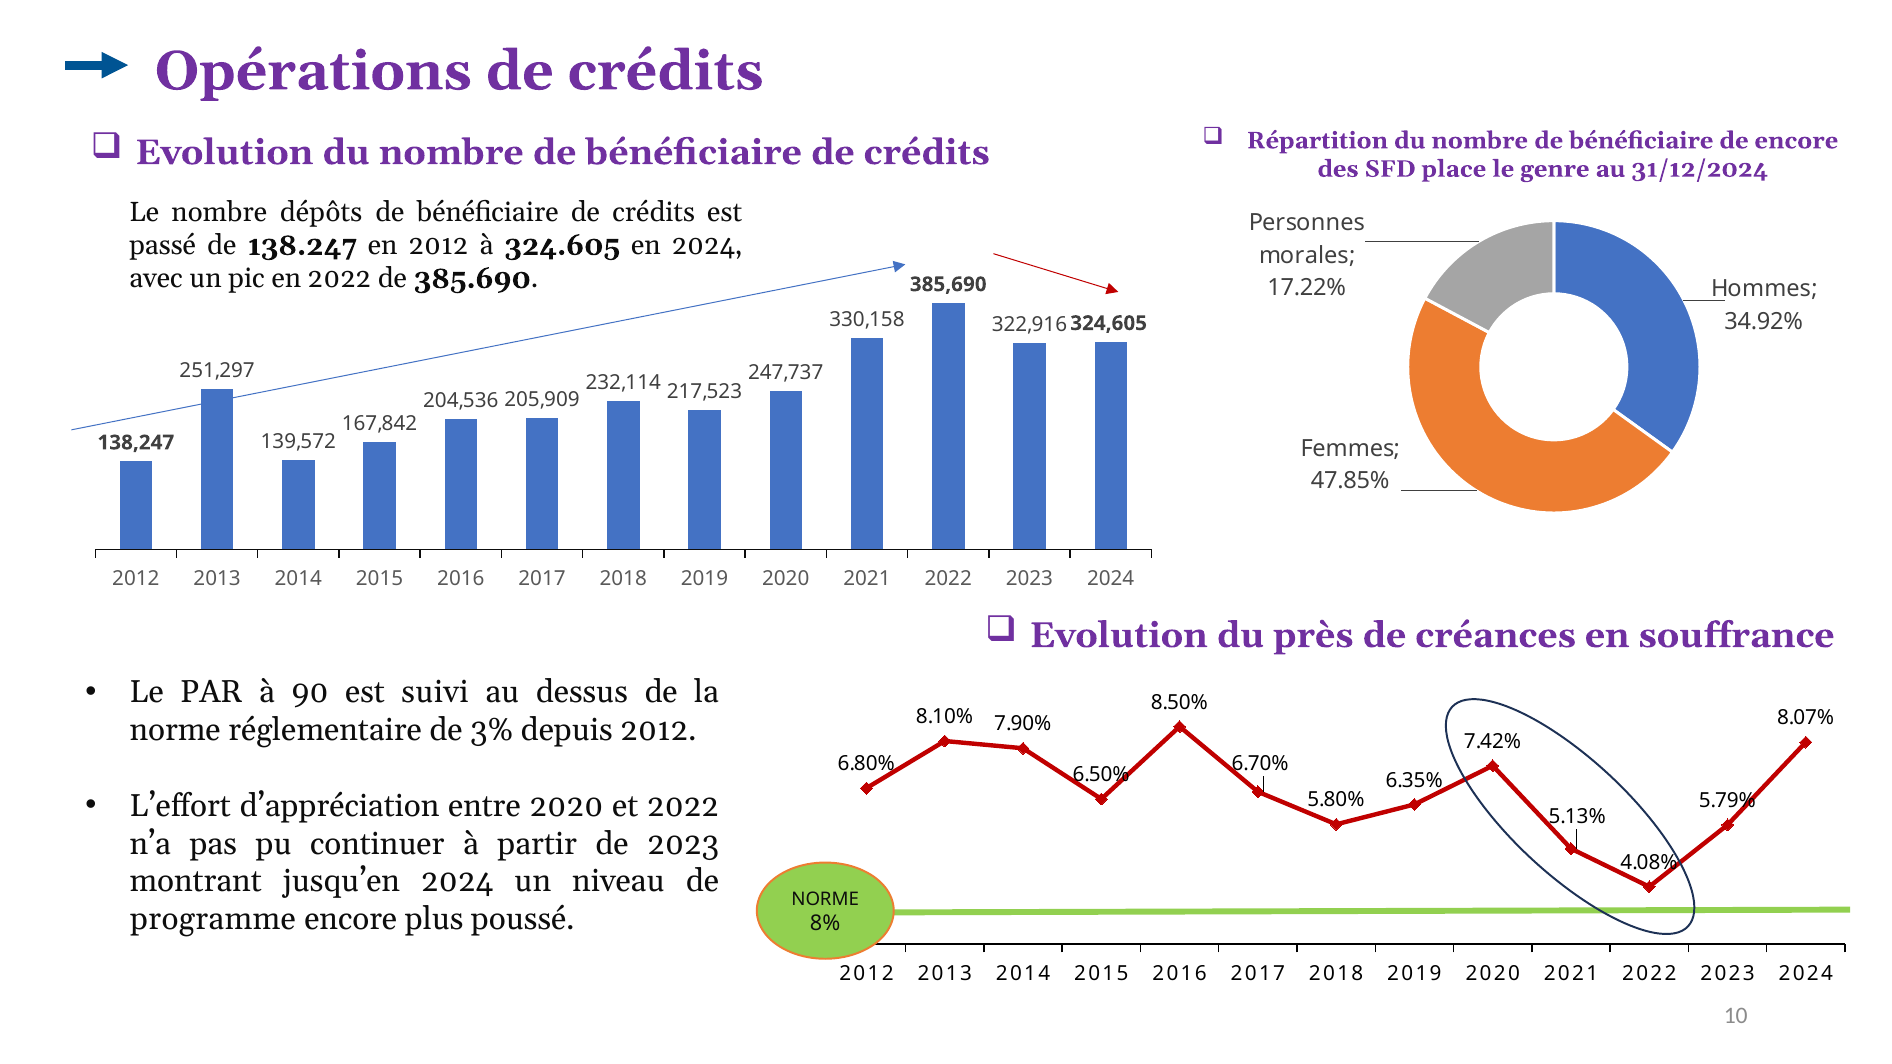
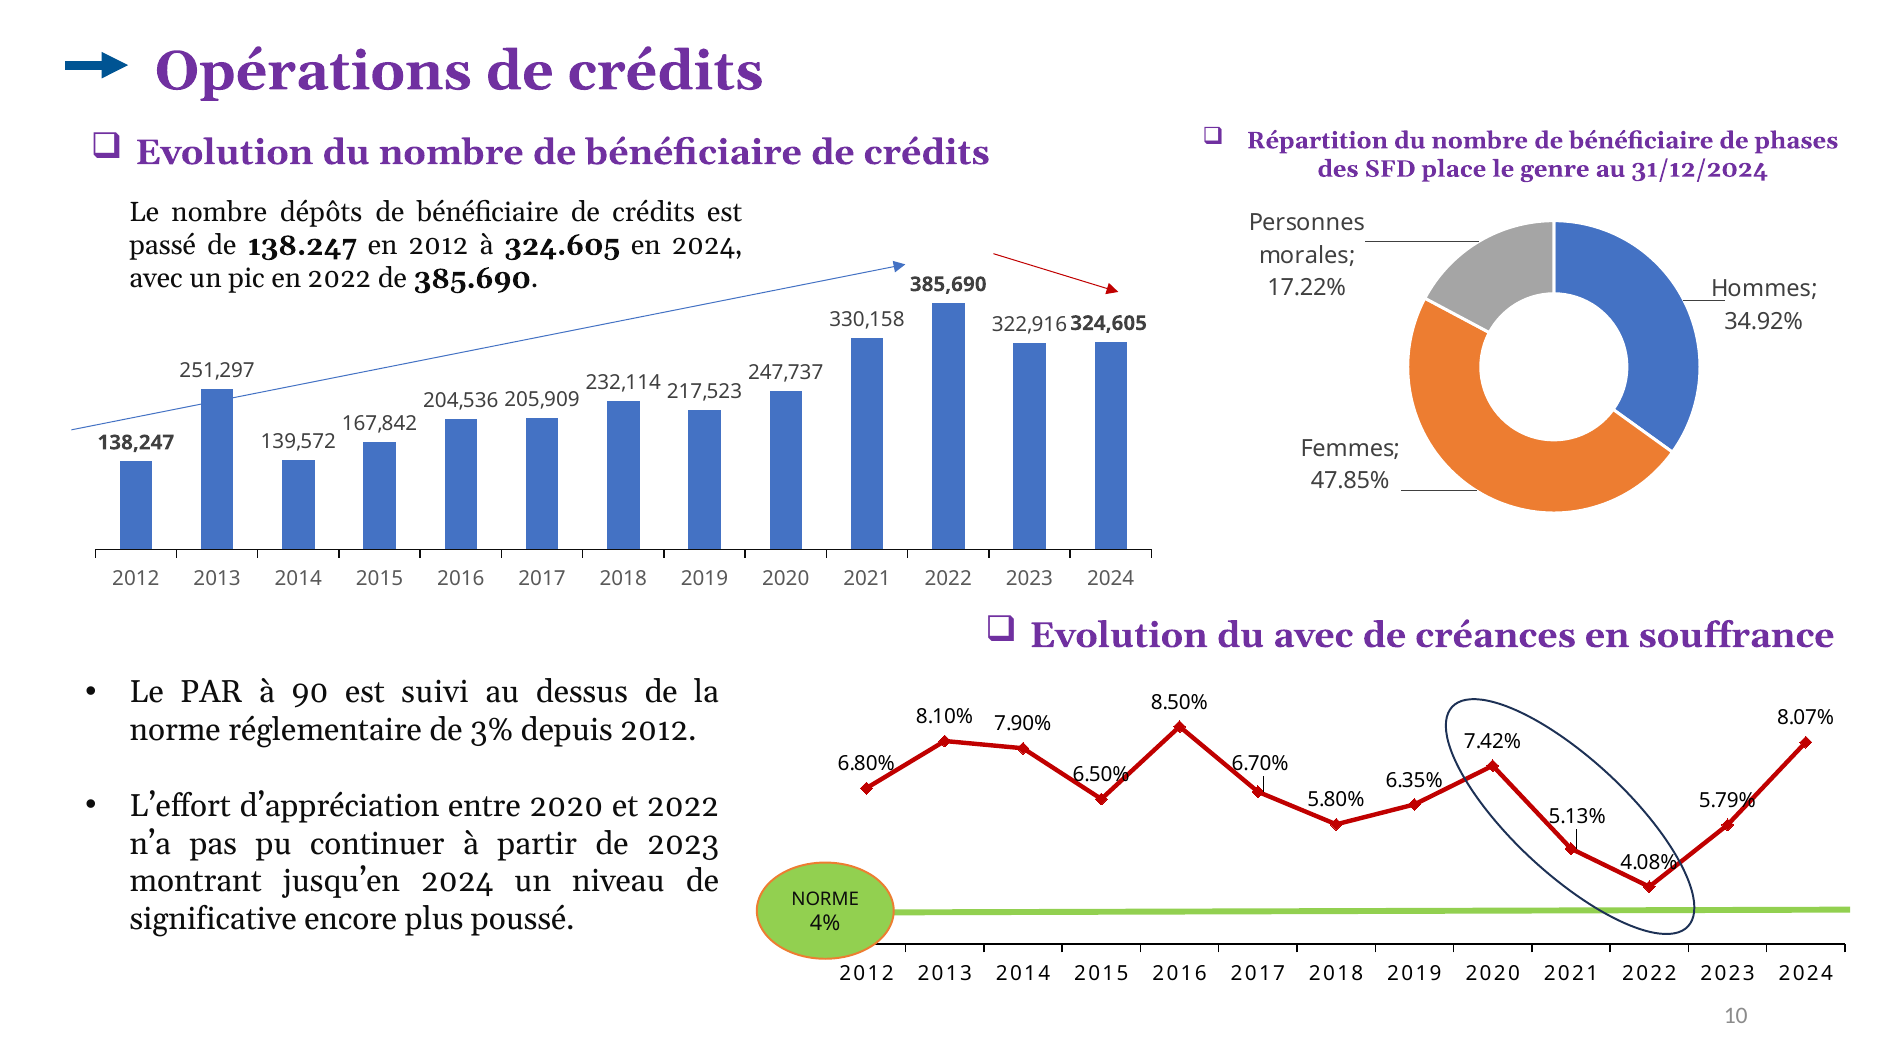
de encore: encore -> phases
du près: près -> avec
programme: programme -> significative
8%: 8% -> 4%
